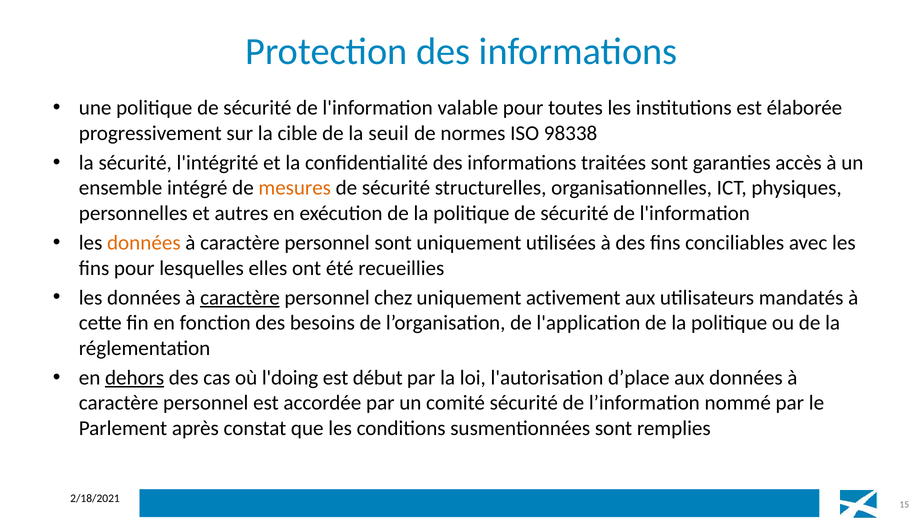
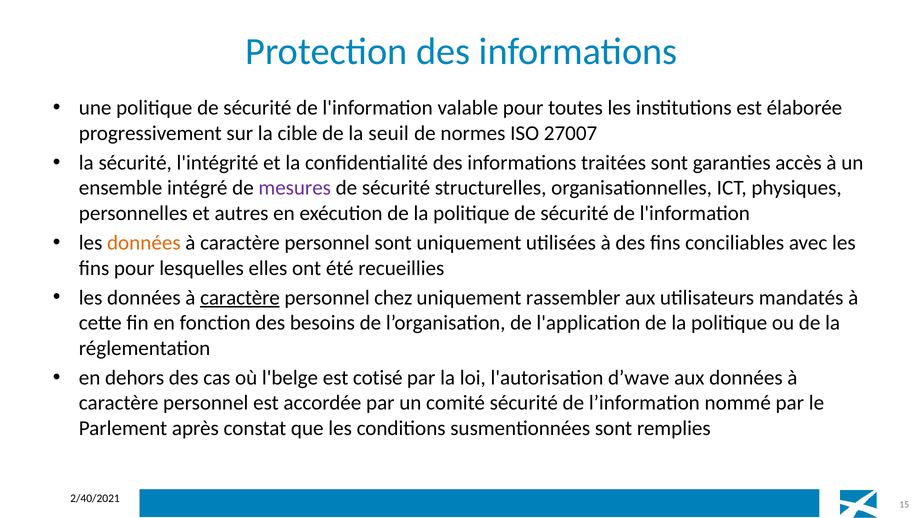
98338: 98338 -> 27007
mesures colour: orange -> purple
activement: activement -> rassembler
dehors underline: present -> none
l'doing: l'doing -> l'belge
début: début -> cotisé
d’place: d’place -> d’wave
2/18/2021: 2/18/2021 -> 2/40/2021
